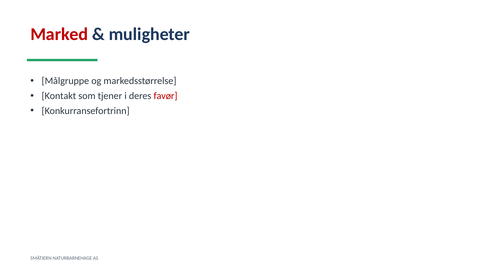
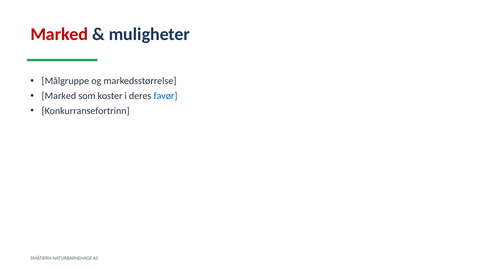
Kontakt at (59, 96): Kontakt -> Marked
tjener: tjener -> koster
favør colour: red -> blue
